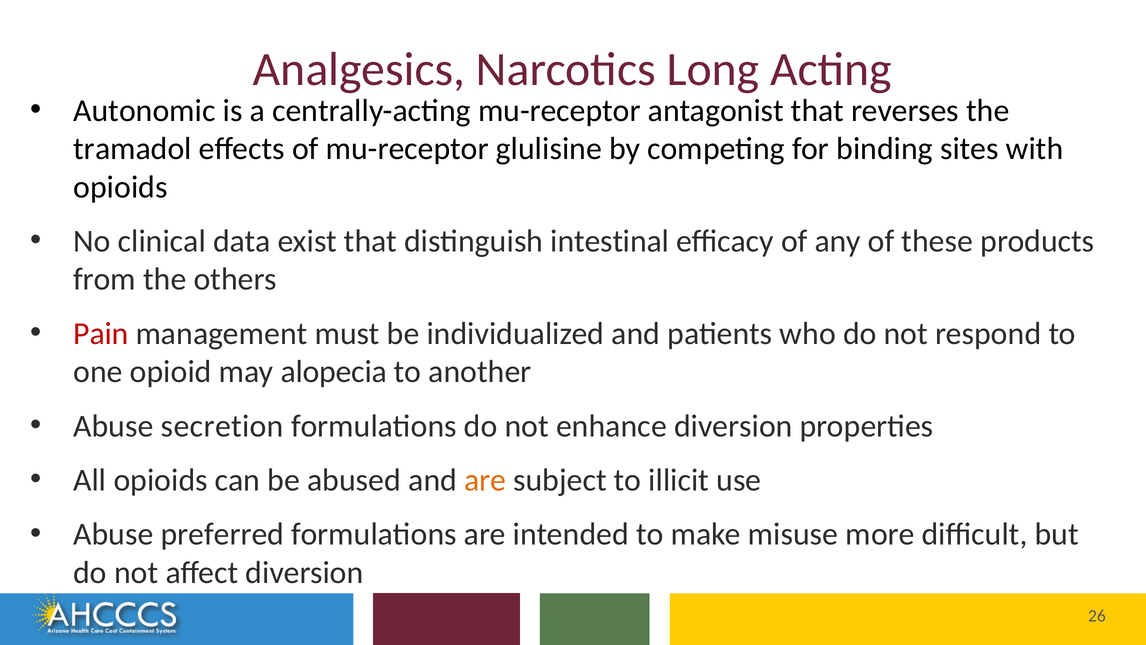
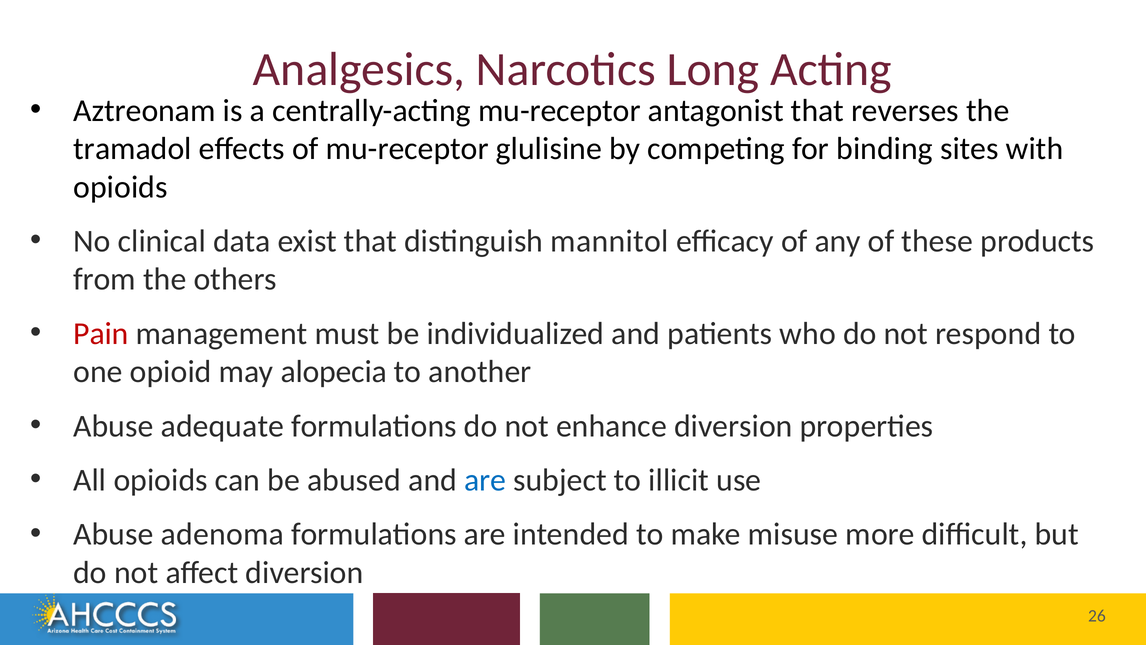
Autonomic: Autonomic -> Aztreonam
intestinal: intestinal -> mannitol
secretion: secretion -> adequate
are at (485, 480) colour: orange -> blue
preferred: preferred -> adenoma
